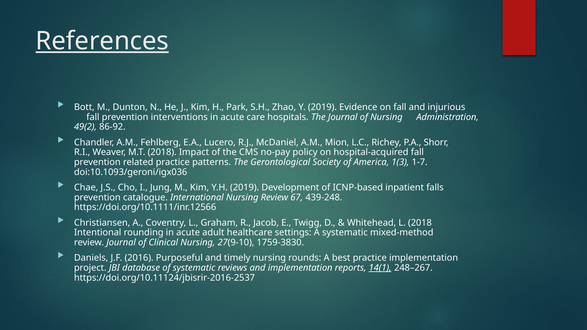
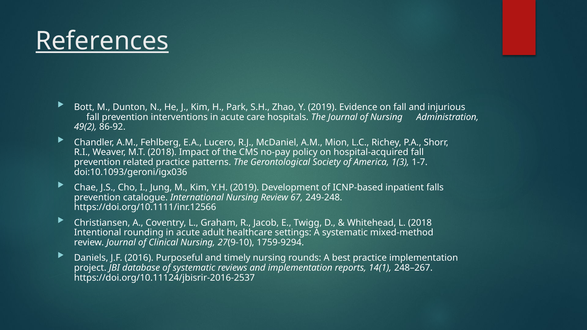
439-248: 439-248 -> 249-248
1759-3830: 1759-3830 -> 1759-9294
14(1 underline: present -> none
